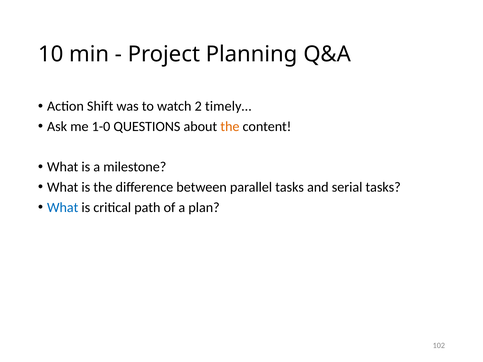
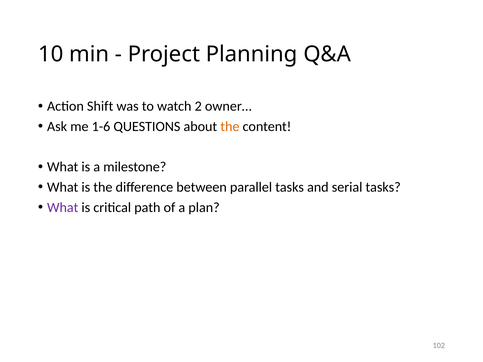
timely…: timely… -> owner…
1-0: 1-0 -> 1-6
What at (63, 208) colour: blue -> purple
